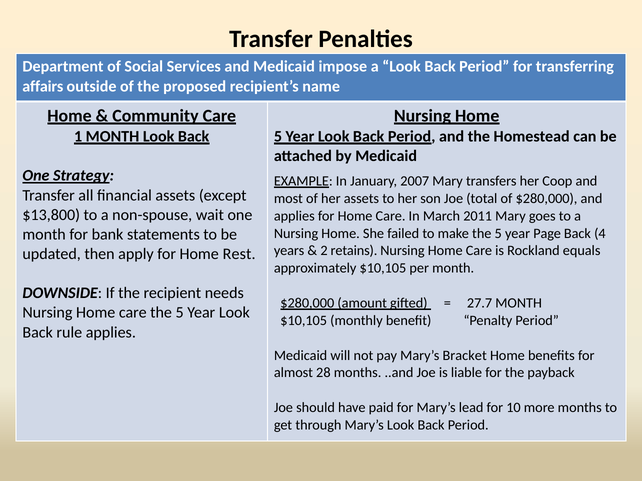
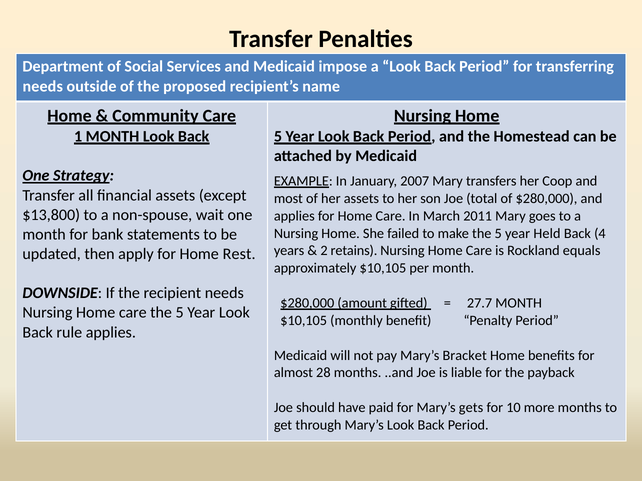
affairs at (43, 86): affairs -> needs
Page: Page -> Held
lead: lead -> gets
